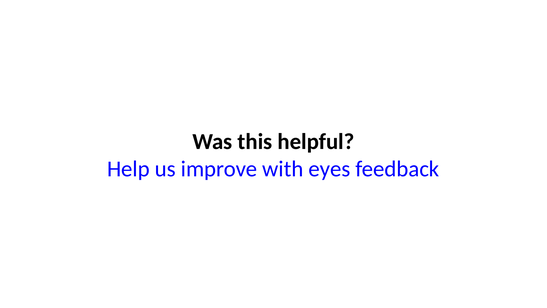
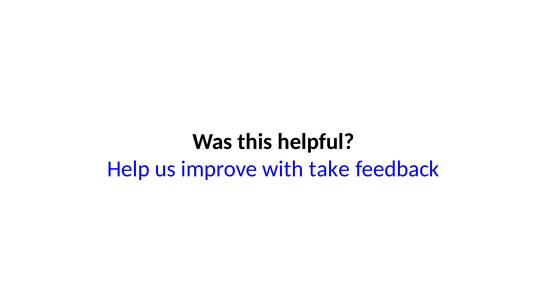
eyes: eyes -> take
